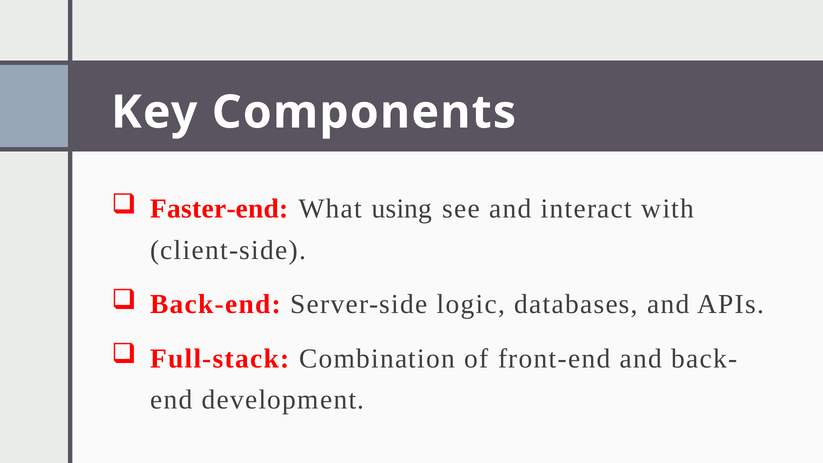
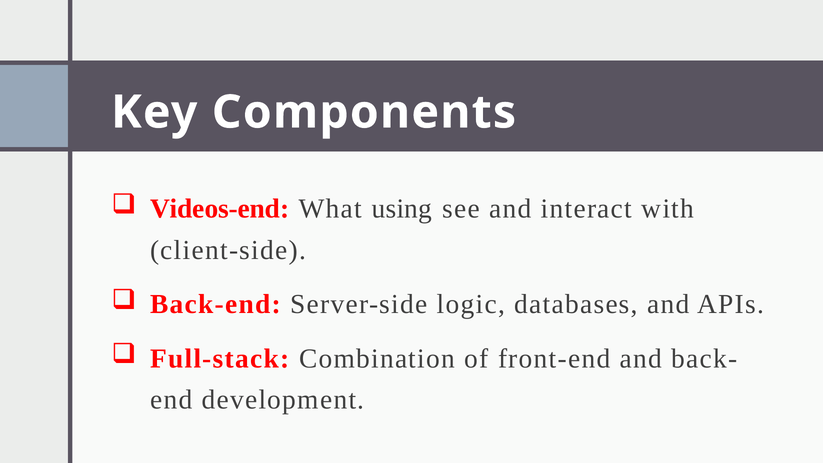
Faster-end: Faster-end -> Videos-end
